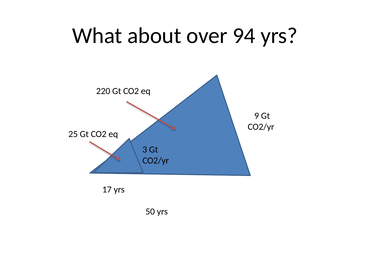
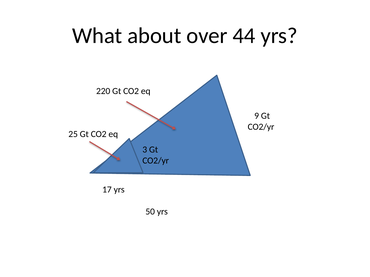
94: 94 -> 44
